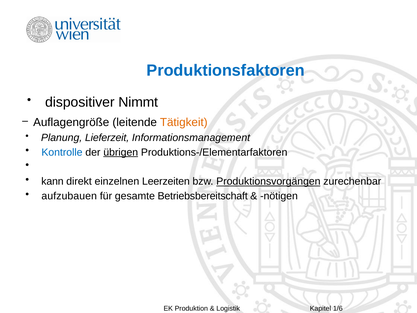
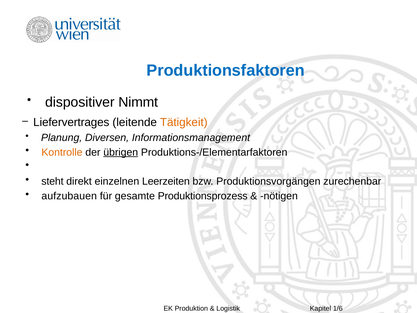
Auflagengröße: Auflagengröße -> Liefervertrages
Lieferzeit: Lieferzeit -> Diversen
Kontrolle colour: blue -> orange
kann: kann -> steht
Produktionsvorgängen underline: present -> none
Betriebsbereitschaft: Betriebsbereitschaft -> Produktionsprozess
